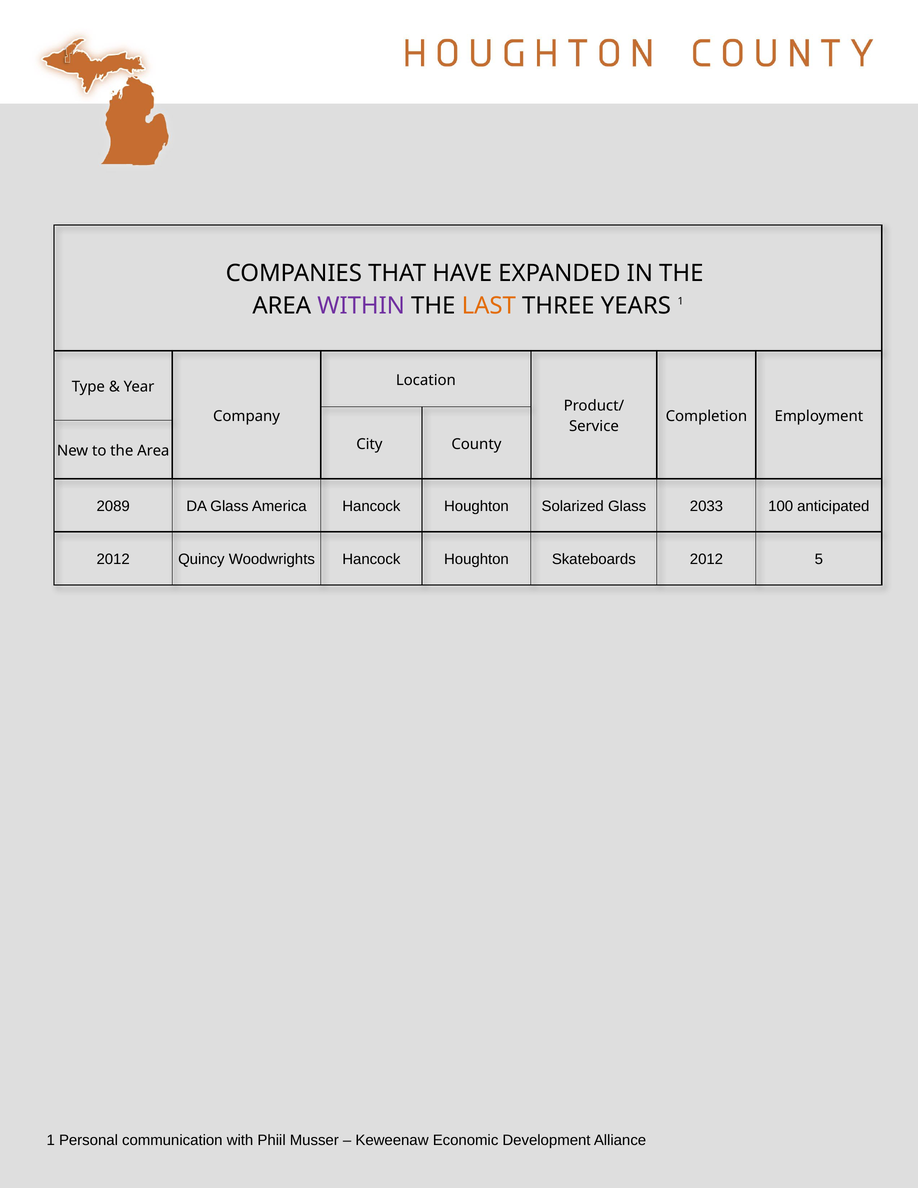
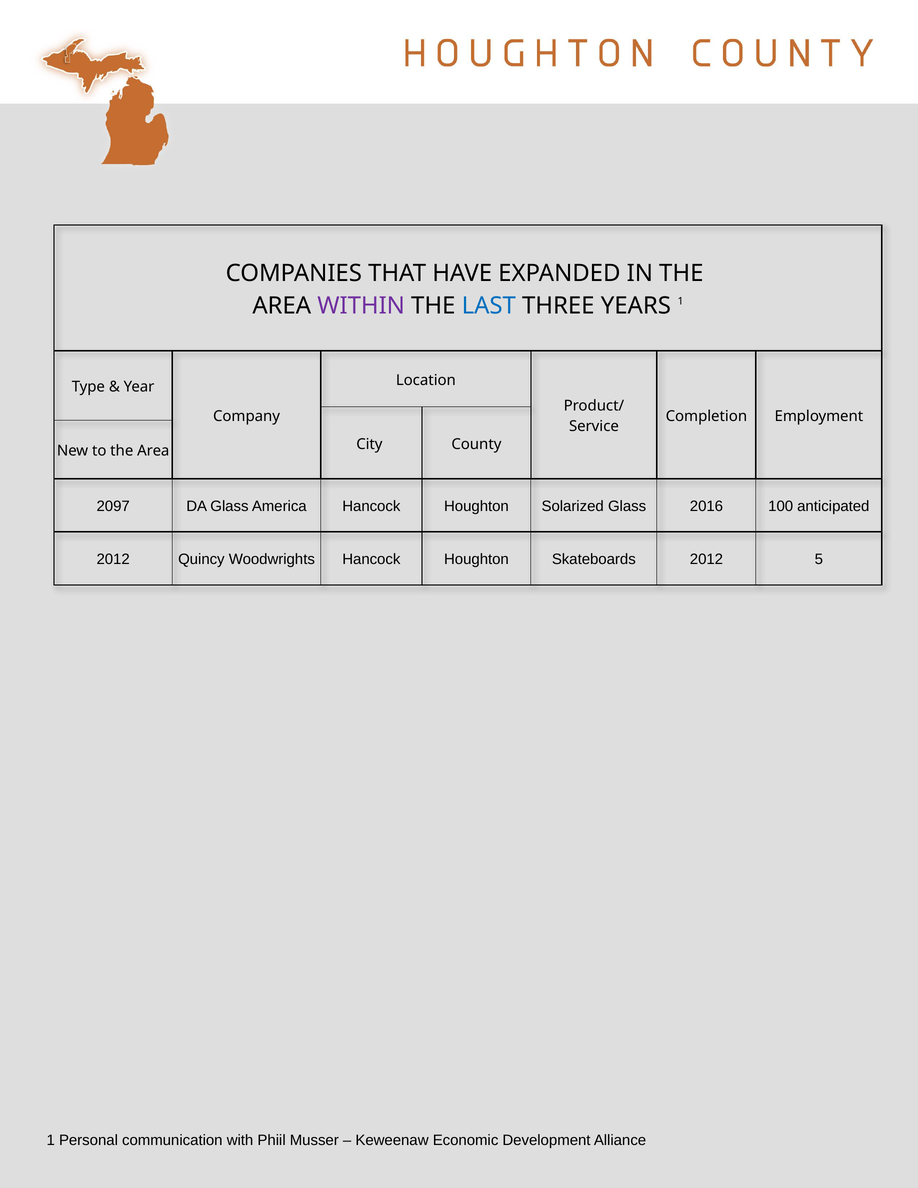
LAST colour: orange -> blue
2089: 2089 -> 2097
2033: 2033 -> 2016
